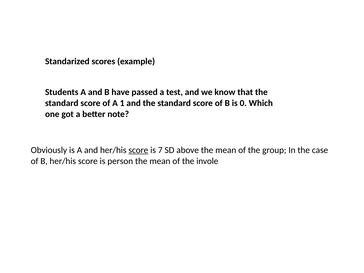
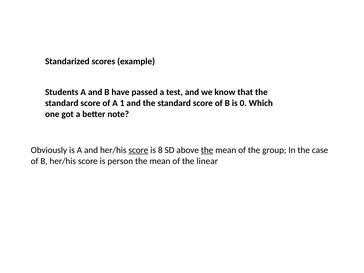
7: 7 -> 8
the at (207, 150) underline: none -> present
invole: invole -> linear
